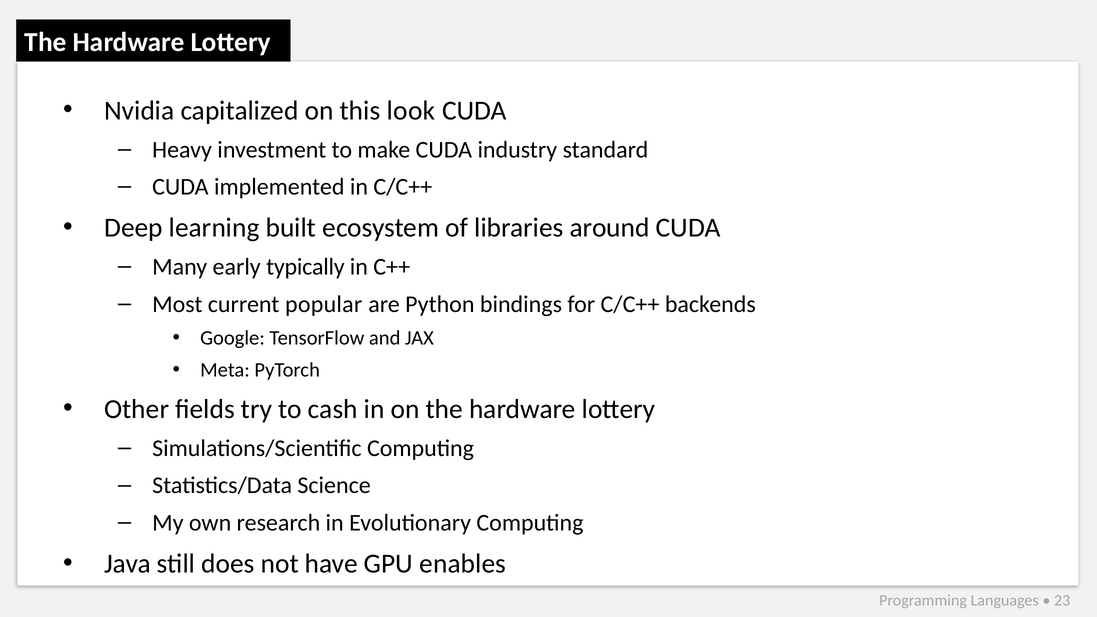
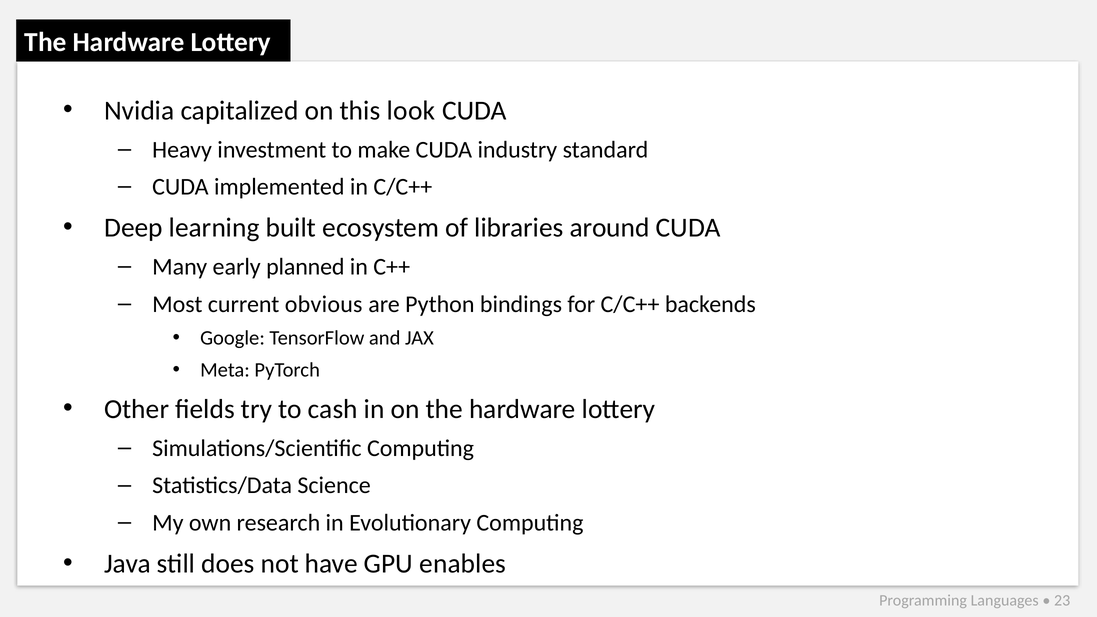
typically: typically -> planned
popular: popular -> obvious
